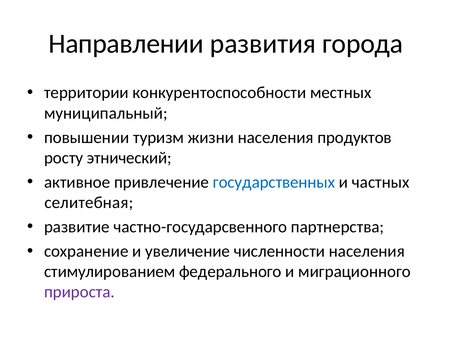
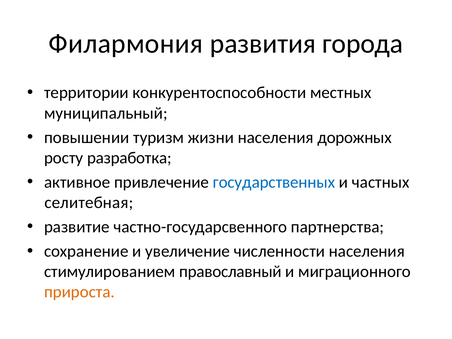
Направлении: Направлении -> Филармония
продуктов: продуктов -> дорожных
этнический: этнический -> разработка
федерального: федерального -> православный
прироста colour: purple -> orange
